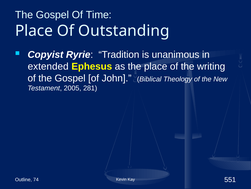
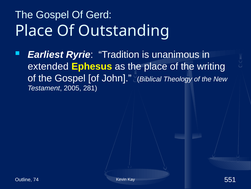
Time: Time -> Gerd
Copyist: Copyist -> Earliest
